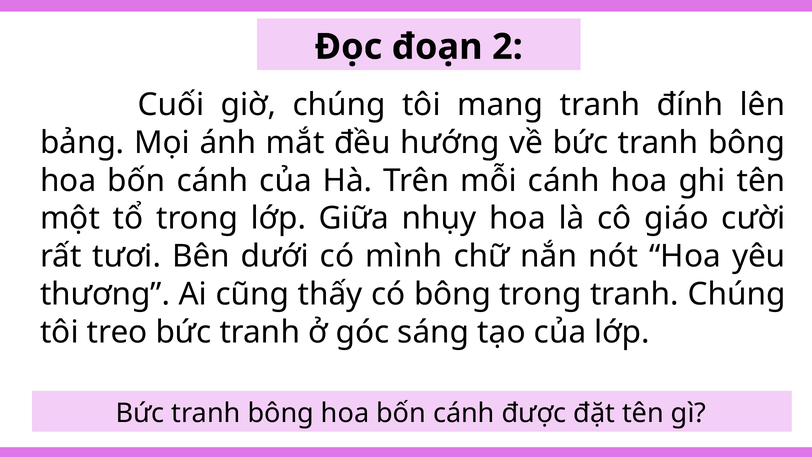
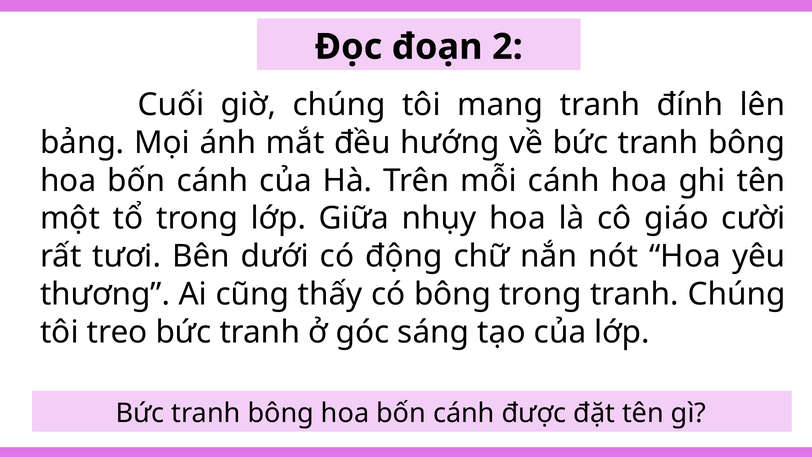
mình: mình -> động
